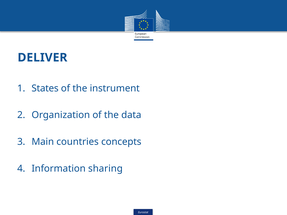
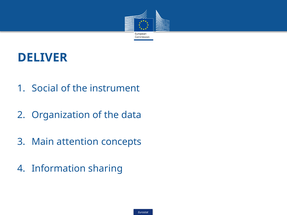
States: States -> Social
countries: countries -> attention
